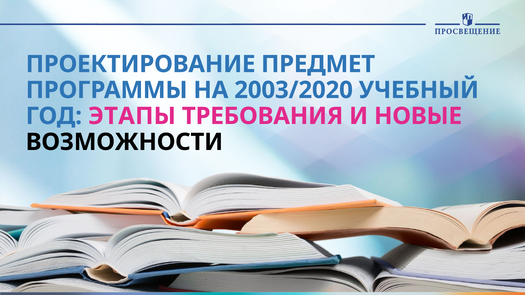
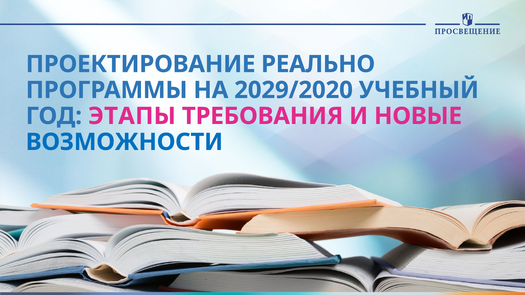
ПРЕДМЕТ: ПРЕДМЕТ -> РЕАЛЬНО
2003/2020: 2003/2020 -> 2029/2020
ВОЗМОЖНОСТИ colour: black -> blue
